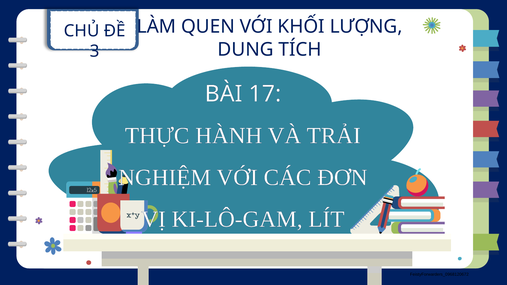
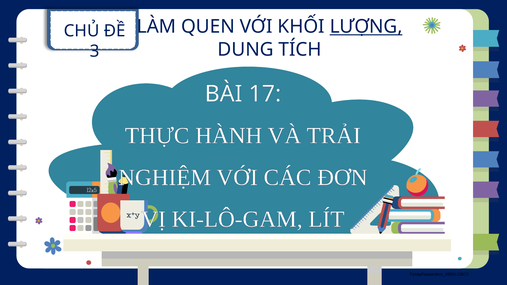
LƯỢNG underline: none -> present
